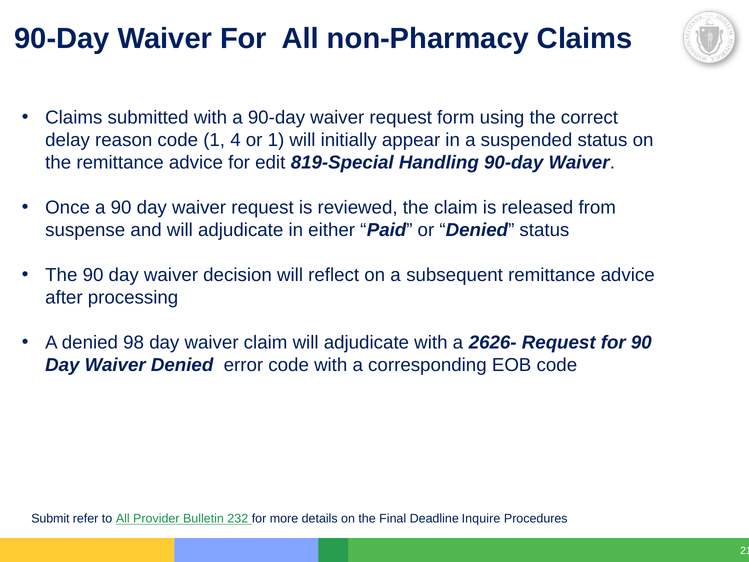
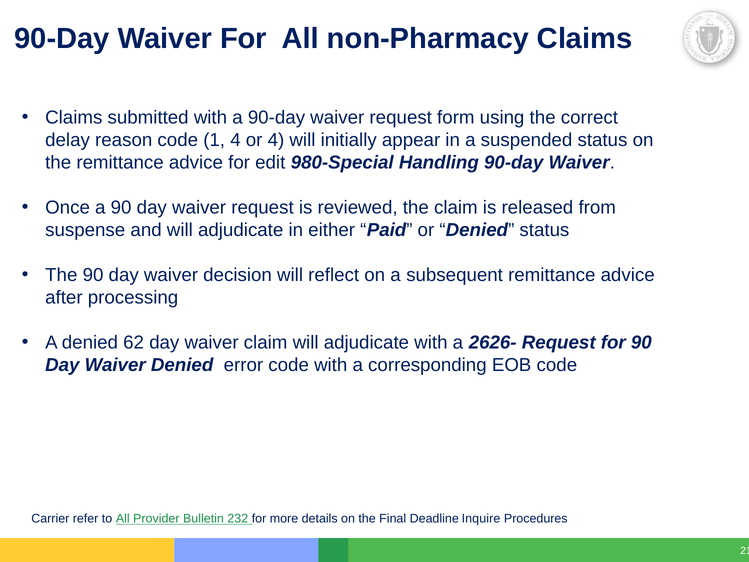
or 1: 1 -> 4
819-Special: 819-Special -> 980-Special
98: 98 -> 62
Submit: Submit -> Carrier
